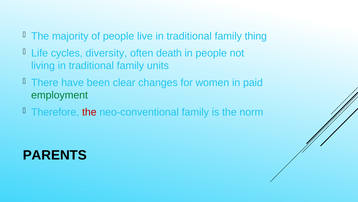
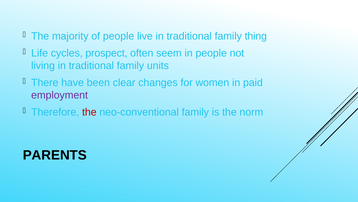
diversity: diversity -> prospect
death: death -> seem
employment colour: green -> purple
